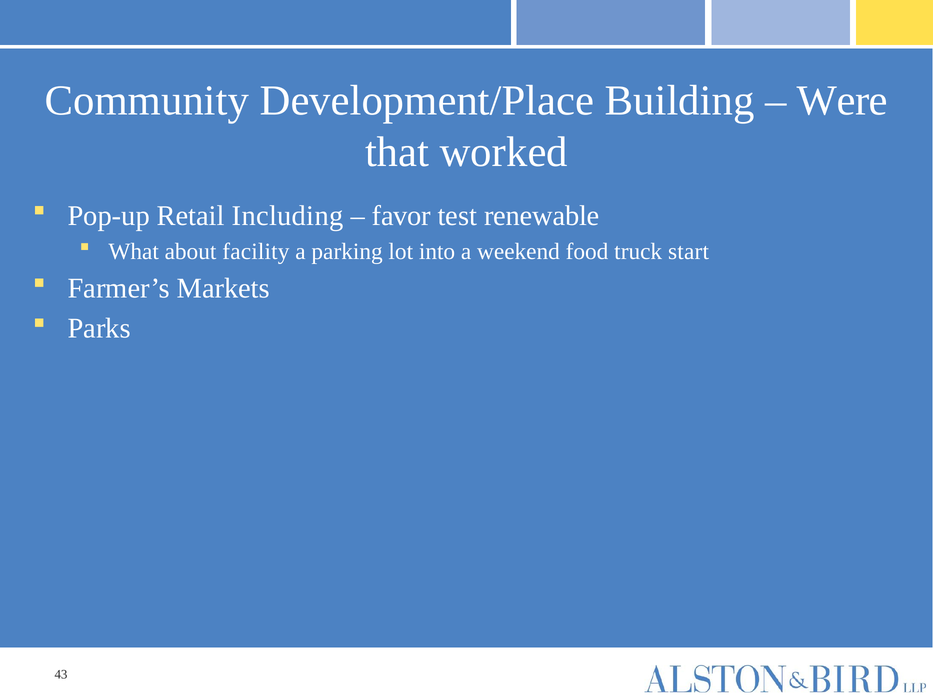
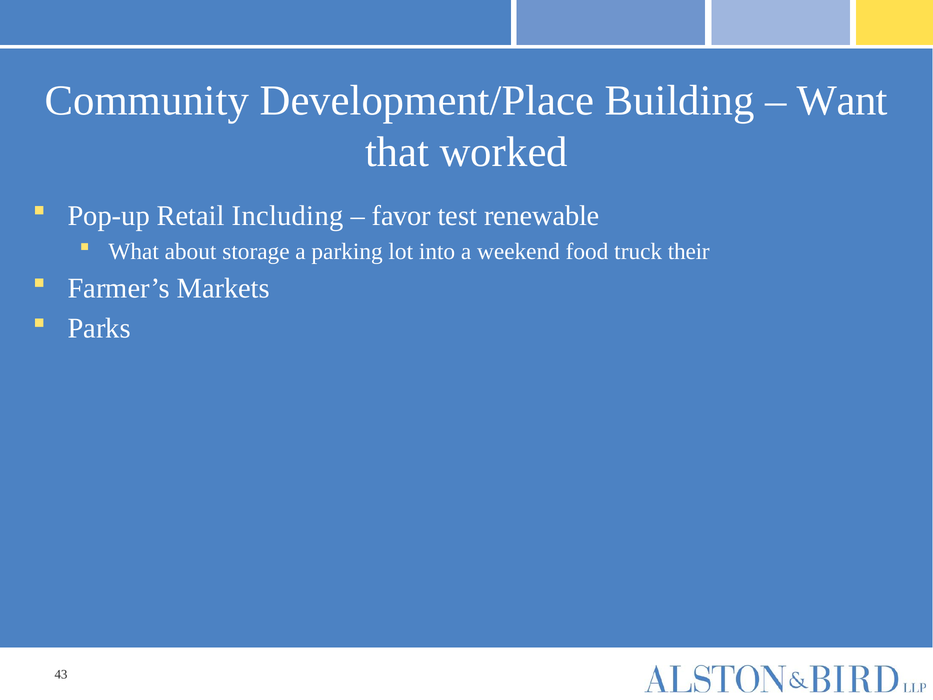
Were: Were -> Want
facility: facility -> storage
start: start -> their
